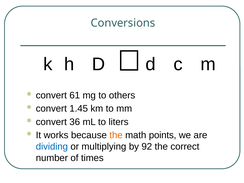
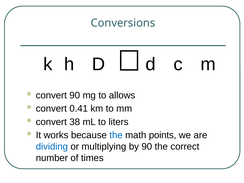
convert 61: 61 -> 90
others: others -> allows
1.45: 1.45 -> 0.41
36: 36 -> 38
the at (116, 135) colour: orange -> blue
by 92: 92 -> 90
